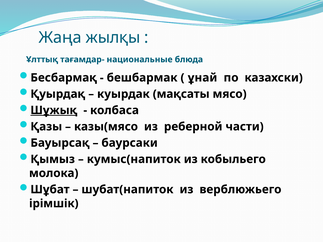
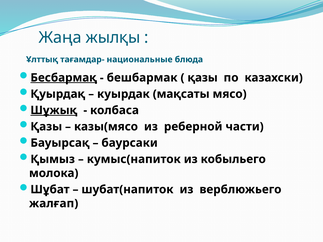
Бесбармақ underline: none -> present
ұнай at (203, 78): ұнай -> қазы
ірімшік: ірімшік -> жалғап
